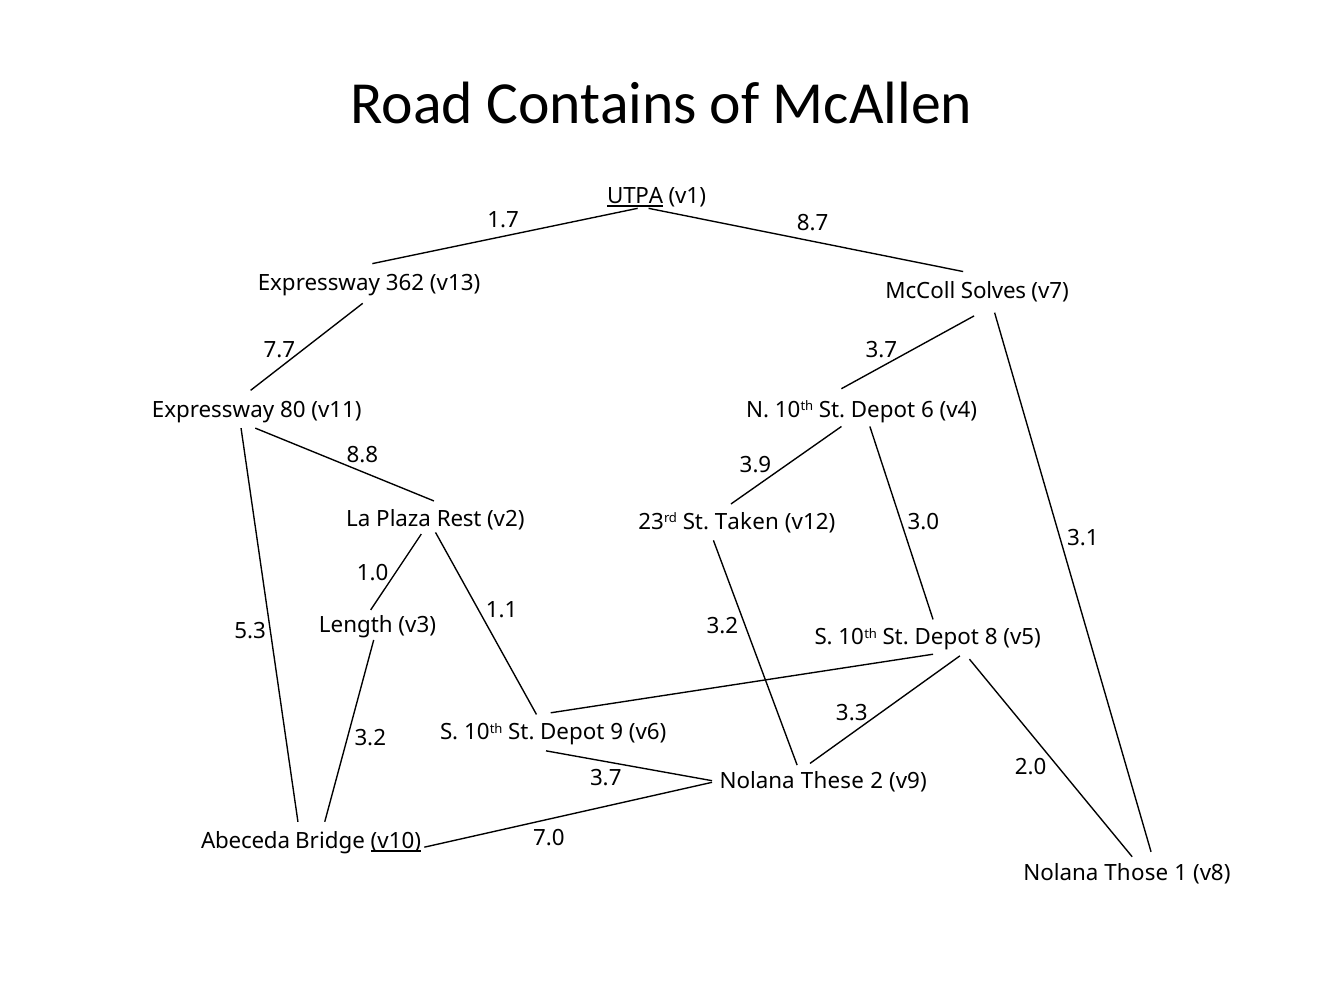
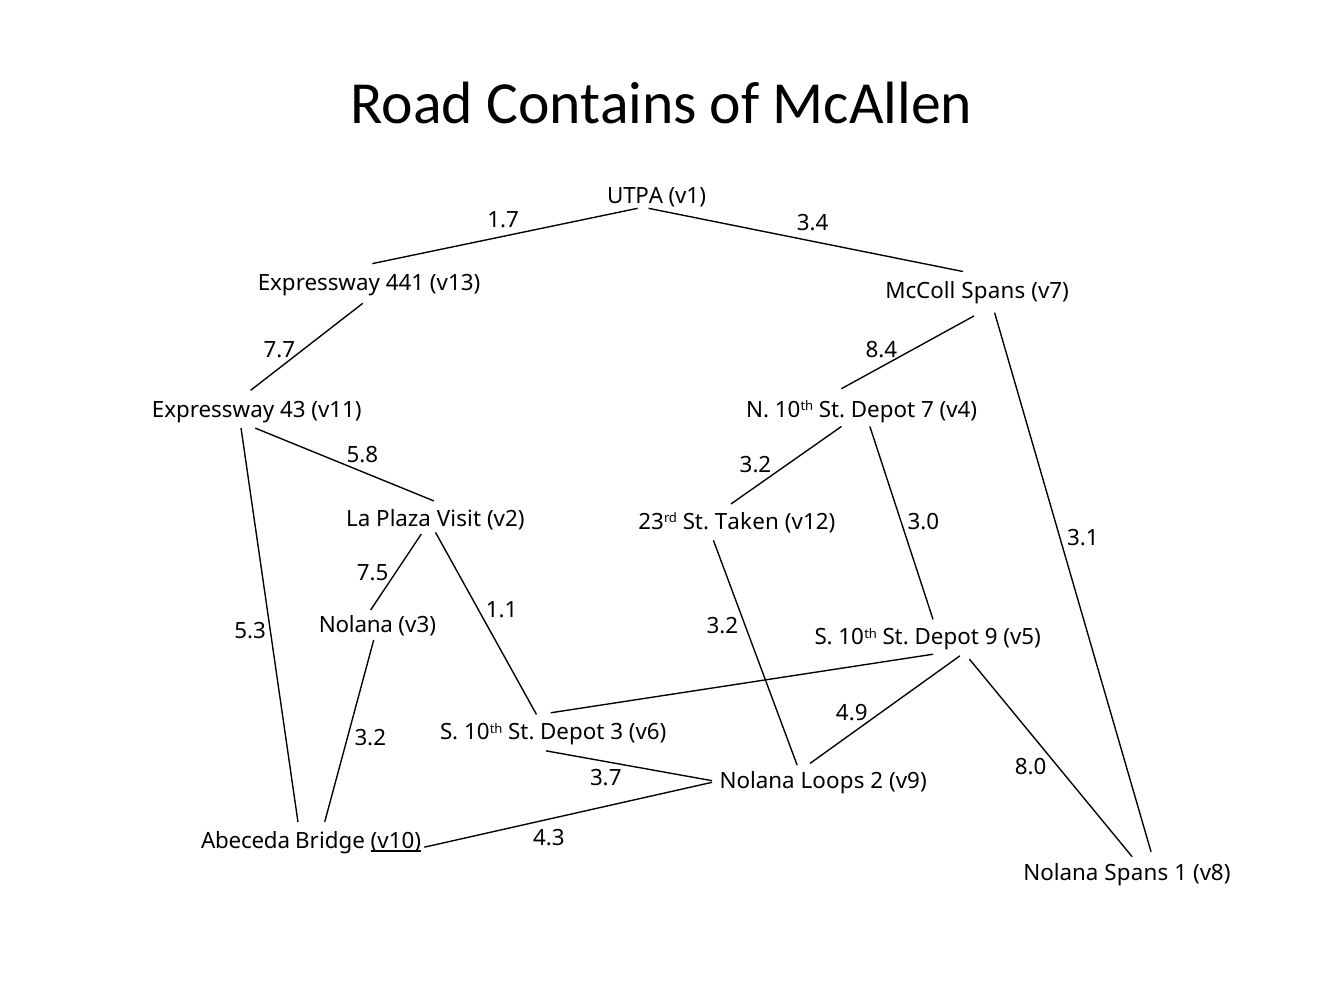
UTPA underline: present -> none
8.7: 8.7 -> 3.4
362: 362 -> 441
McColl Solves: Solves -> Spans
3.7 at (881, 349): 3.7 -> 8.4
80: 80 -> 43
6: 6 -> 7
8.8: 8.8 -> 5.8
3.9 at (755, 465): 3.9 -> 3.2
Rest: Rest -> Visit
1.0: 1.0 -> 7.5
Length at (356, 625): Length -> Nolana
8: 8 -> 9
3.3: 3.3 -> 4.9
9: 9 -> 3
2.0: 2.0 -> 8.0
These: These -> Loops
7.0: 7.0 -> 4.3
Nolana Those: Those -> Spans
